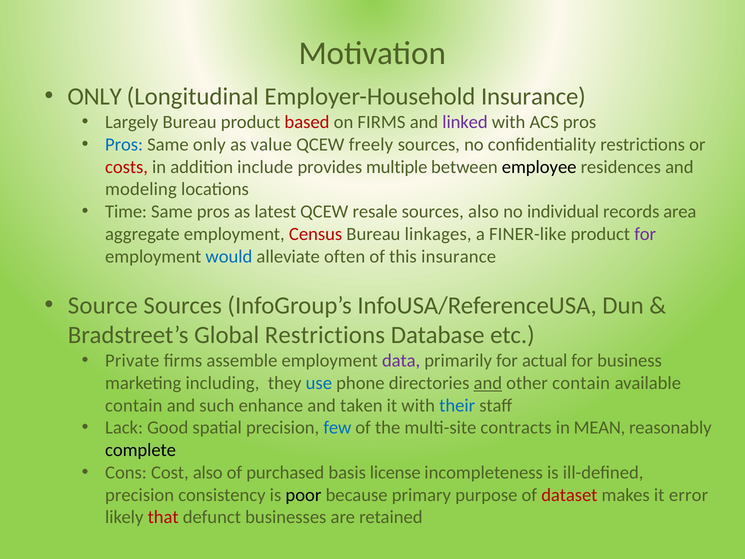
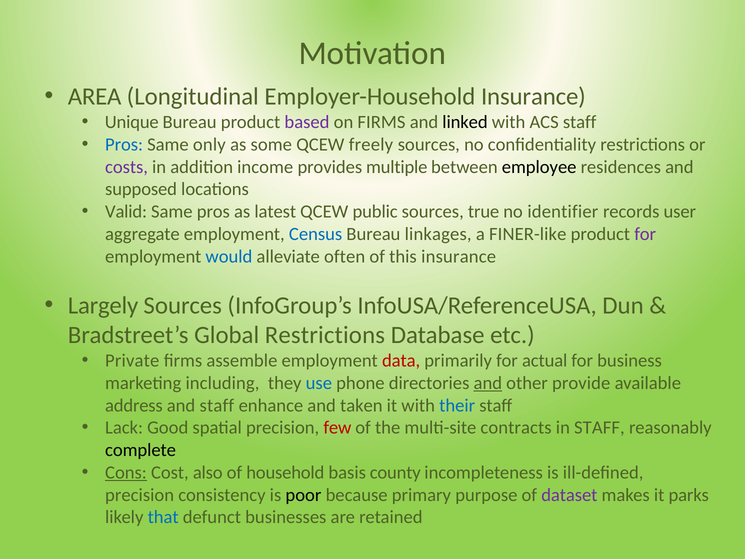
ONLY at (95, 97): ONLY -> AREA
Largely: Largely -> Unique
based colour: red -> purple
linked colour: purple -> black
ACS pros: pros -> staff
value: value -> some
costs colour: red -> purple
include: include -> income
modeling: modeling -> supposed
Time: Time -> Valid
resale: resale -> public
sources also: also -> true
individual: individual -> identifier
area: area -> user
Census colour: red -> blue
Source: Source -> Largely
data colour: purple -> red
other contain: contain -> provide
contain at (134, 405): contain -> address
and such: such -> staff
few colour: blue -> red
in MEAN: MEAN -> STAFF
Cons underline: none -> present
purchased: purchased -> household
license: license -> county
dataset colour: red -> purple
error: error -> parks
that colour: red -> blue
